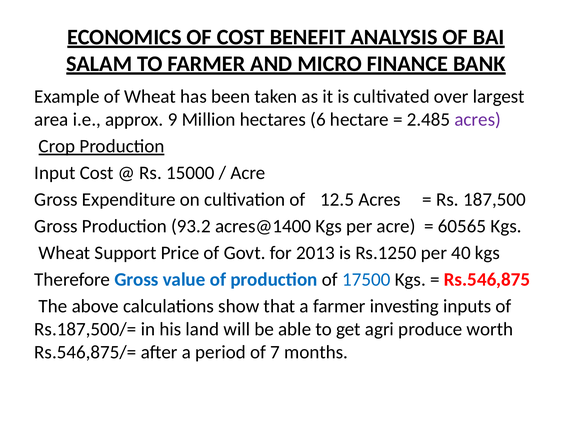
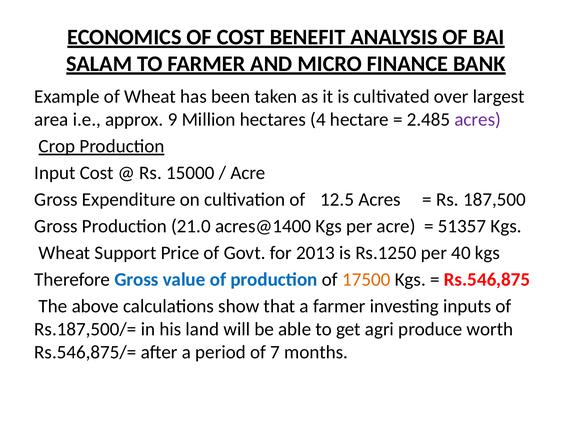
6: 6 -> 4
93.2: 93.2 -> 21.0
60565: 60565 -> 51357
17500 colour: blue -> orange
